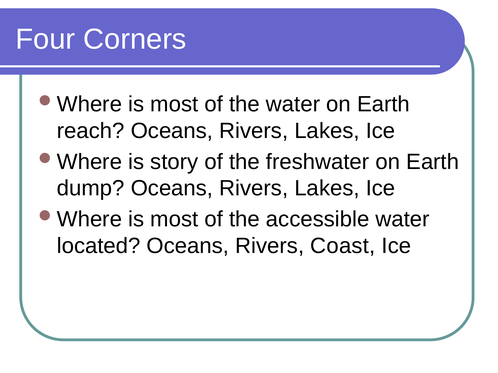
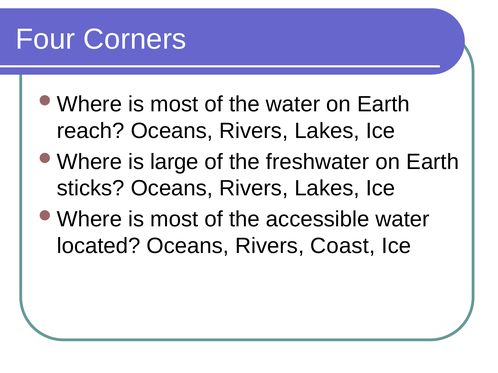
story: story -> large
dump: dump -> sticks
